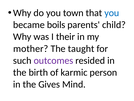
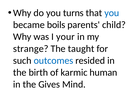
town: town -> turns
their: their -> your
mother: mother -> strange
outcomes colour: purple -> blue
person: person -> human
